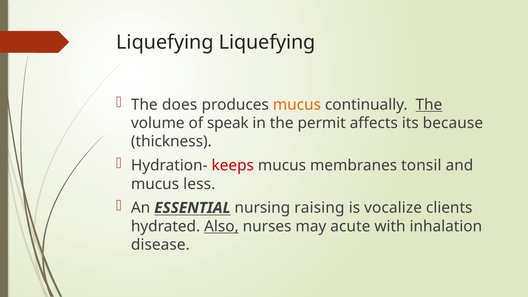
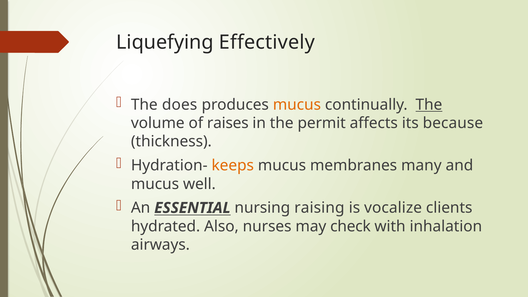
Liquefying Liquefying: Liquefying -> Effectively
speak: speak -> raises
keeps colour: red -> orange
tonsil: tonsil -> many
less: less -> well
Also underline: present -> none
acute: acute -> check
disease: disease -> airways
